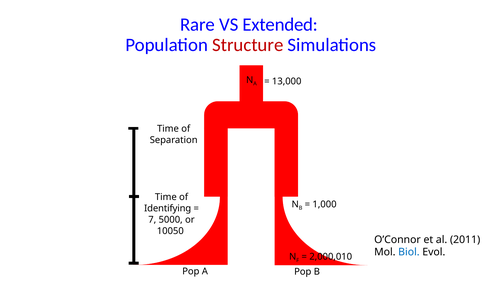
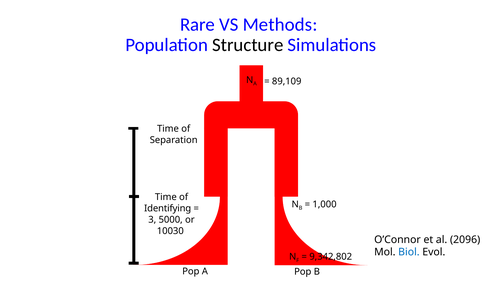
Extended: Extended -> Methods
Structure colour: red -> black
13,000: 13,000 -> 89,109
7: 7 -> 3
10050: 10050 -> 10030
2011: 2011 -> 2096
2,000,010: 2,000,010 -> 9,342,802
